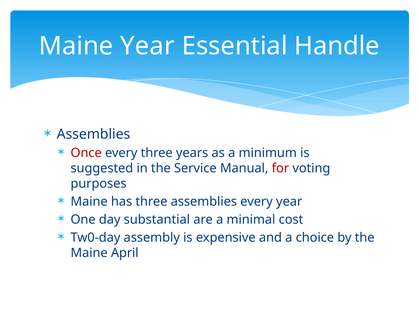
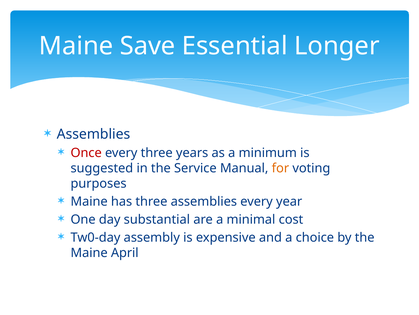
Maine Year: Year -> Save
Handle: Handle -> Longer
for colour: red -> orange
